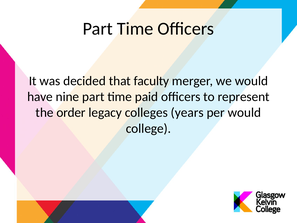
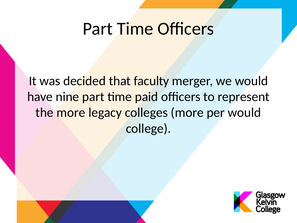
the order: order -> more
colleges years: years -> more
